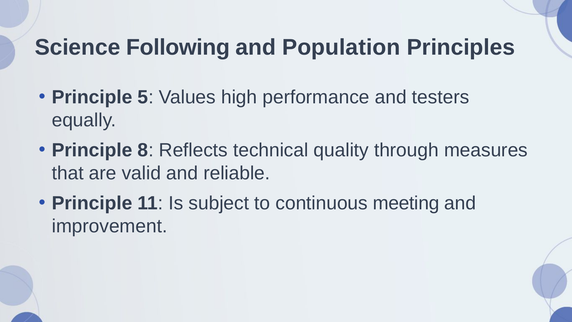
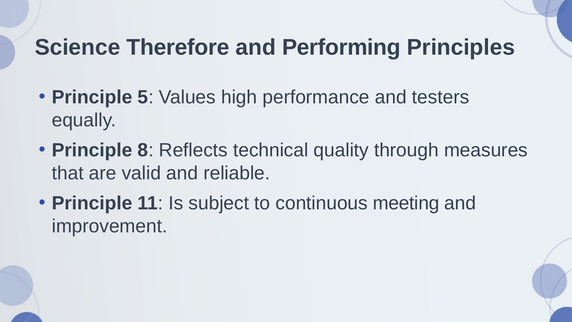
Following: Following -> Therefore
Population: Population -> Performing
